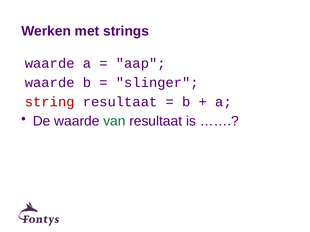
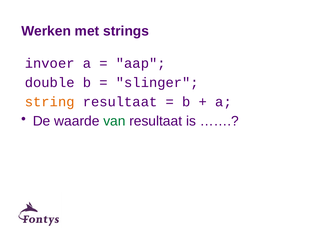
waarde at (50, 64): waarde -> invoer
waarde at (50, 83): waarde -> double
string colour: red -> orange
